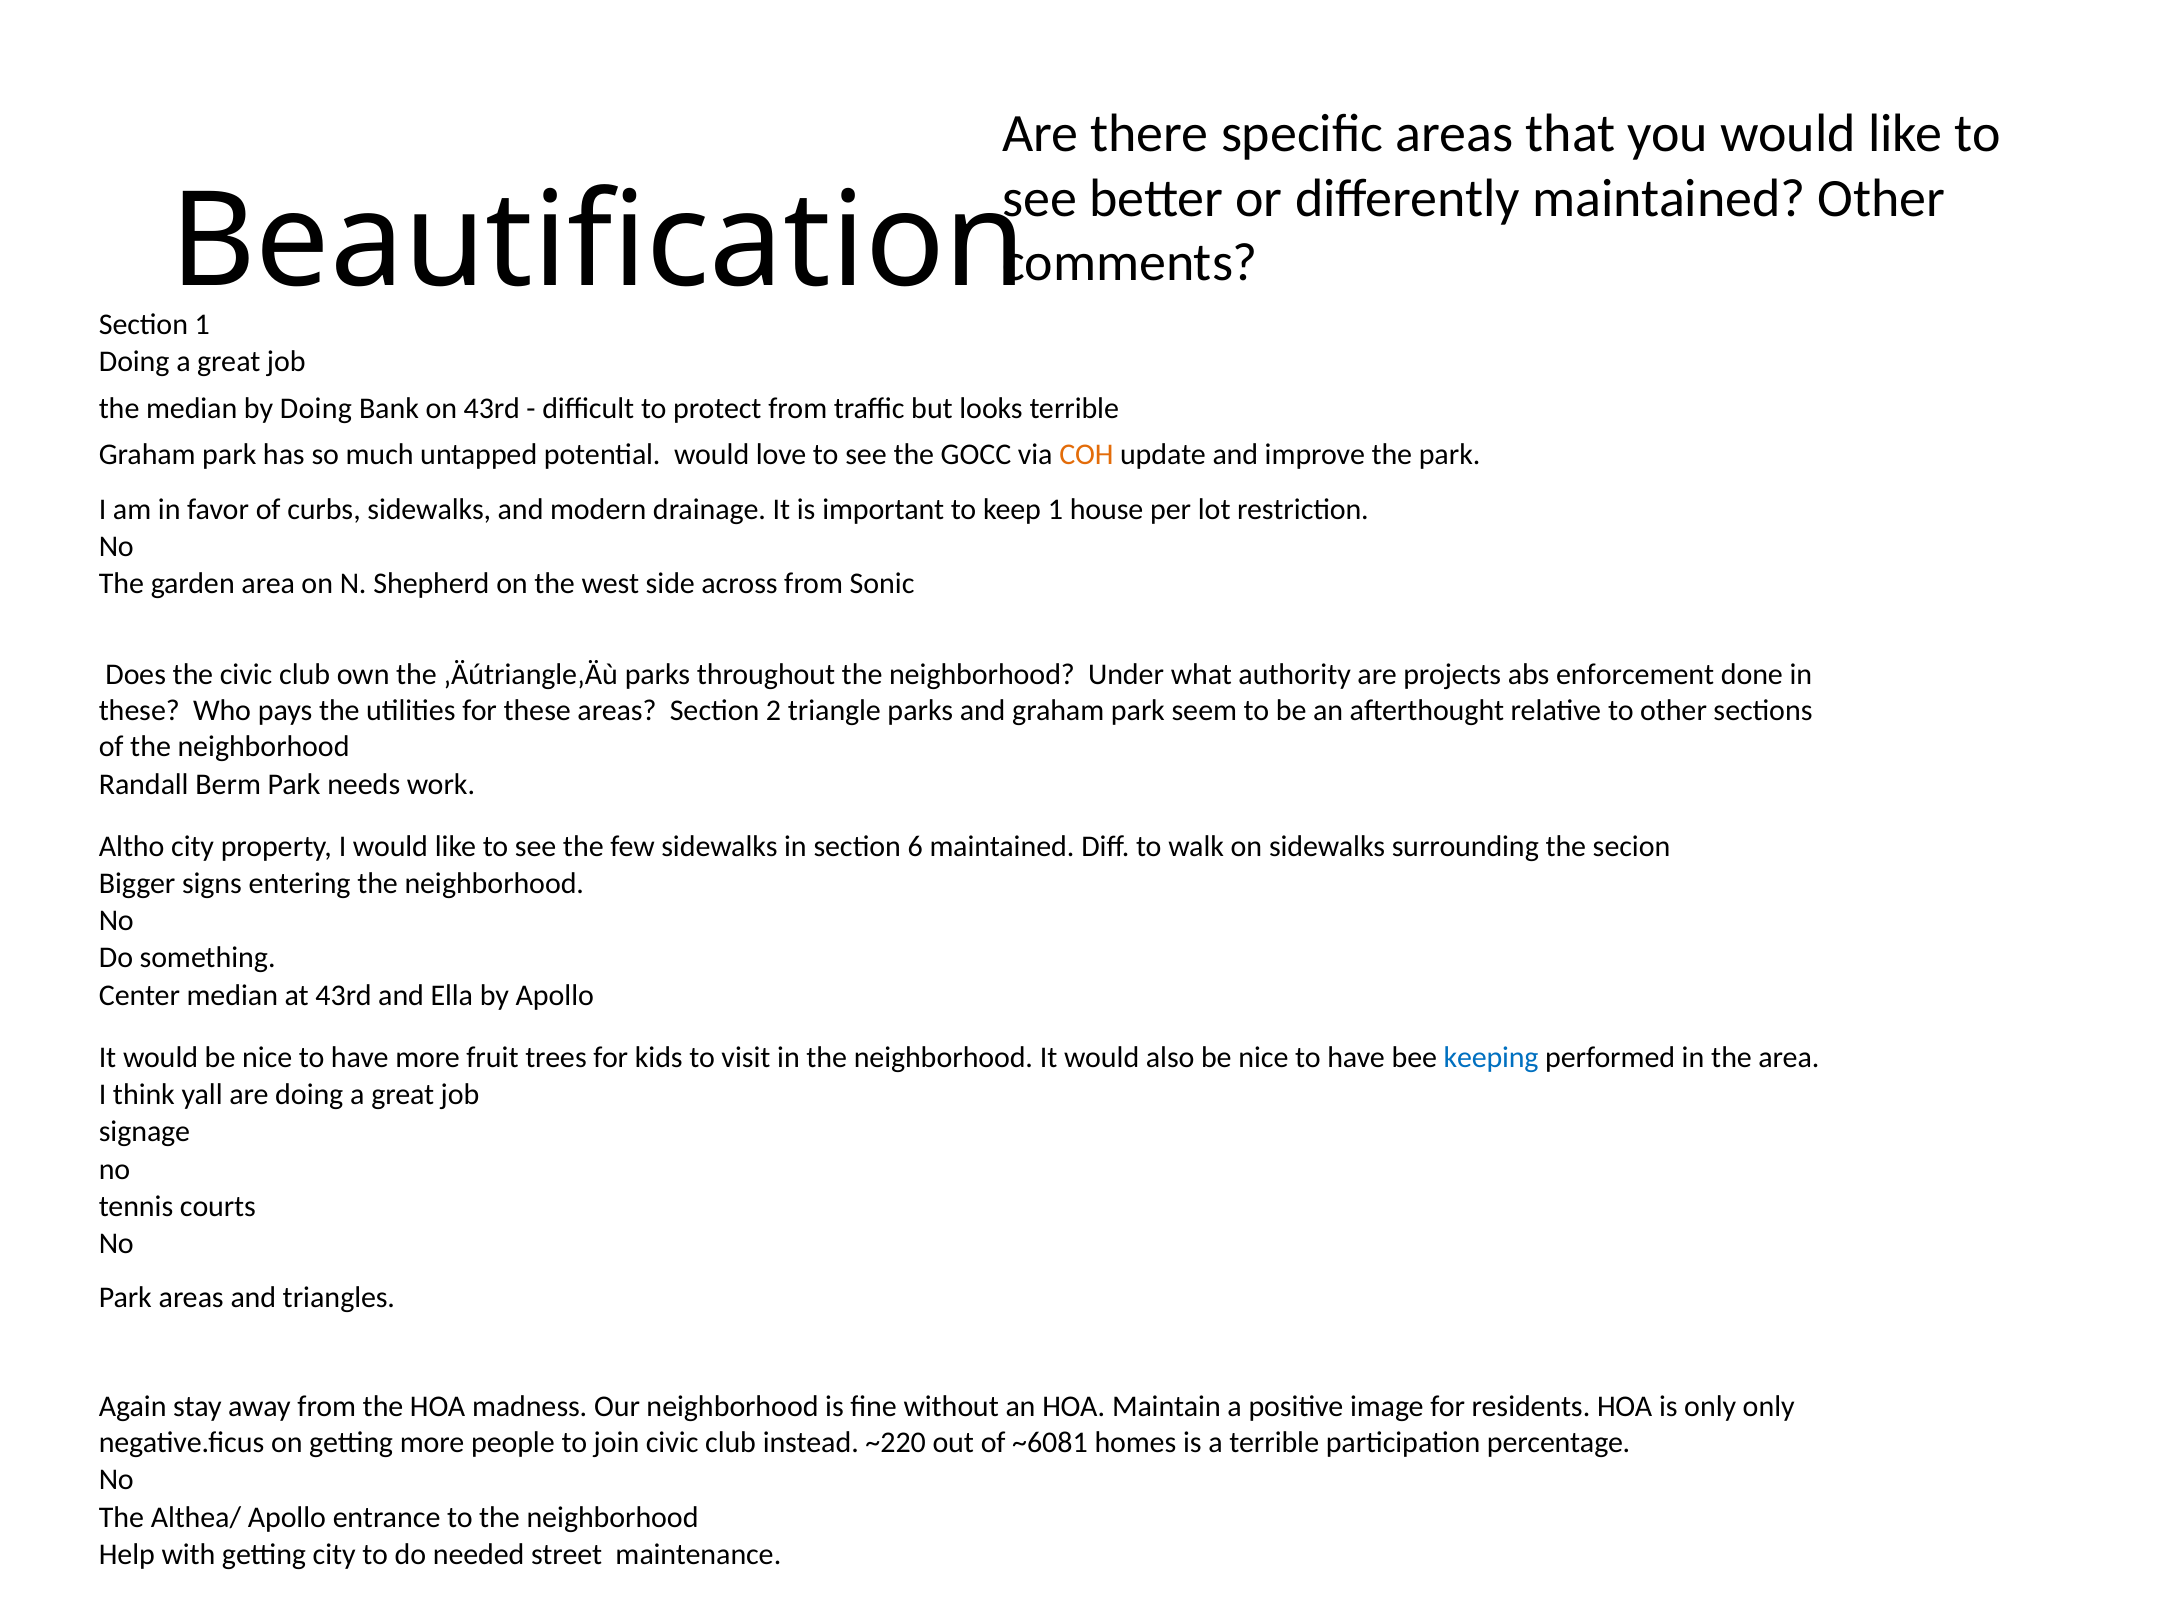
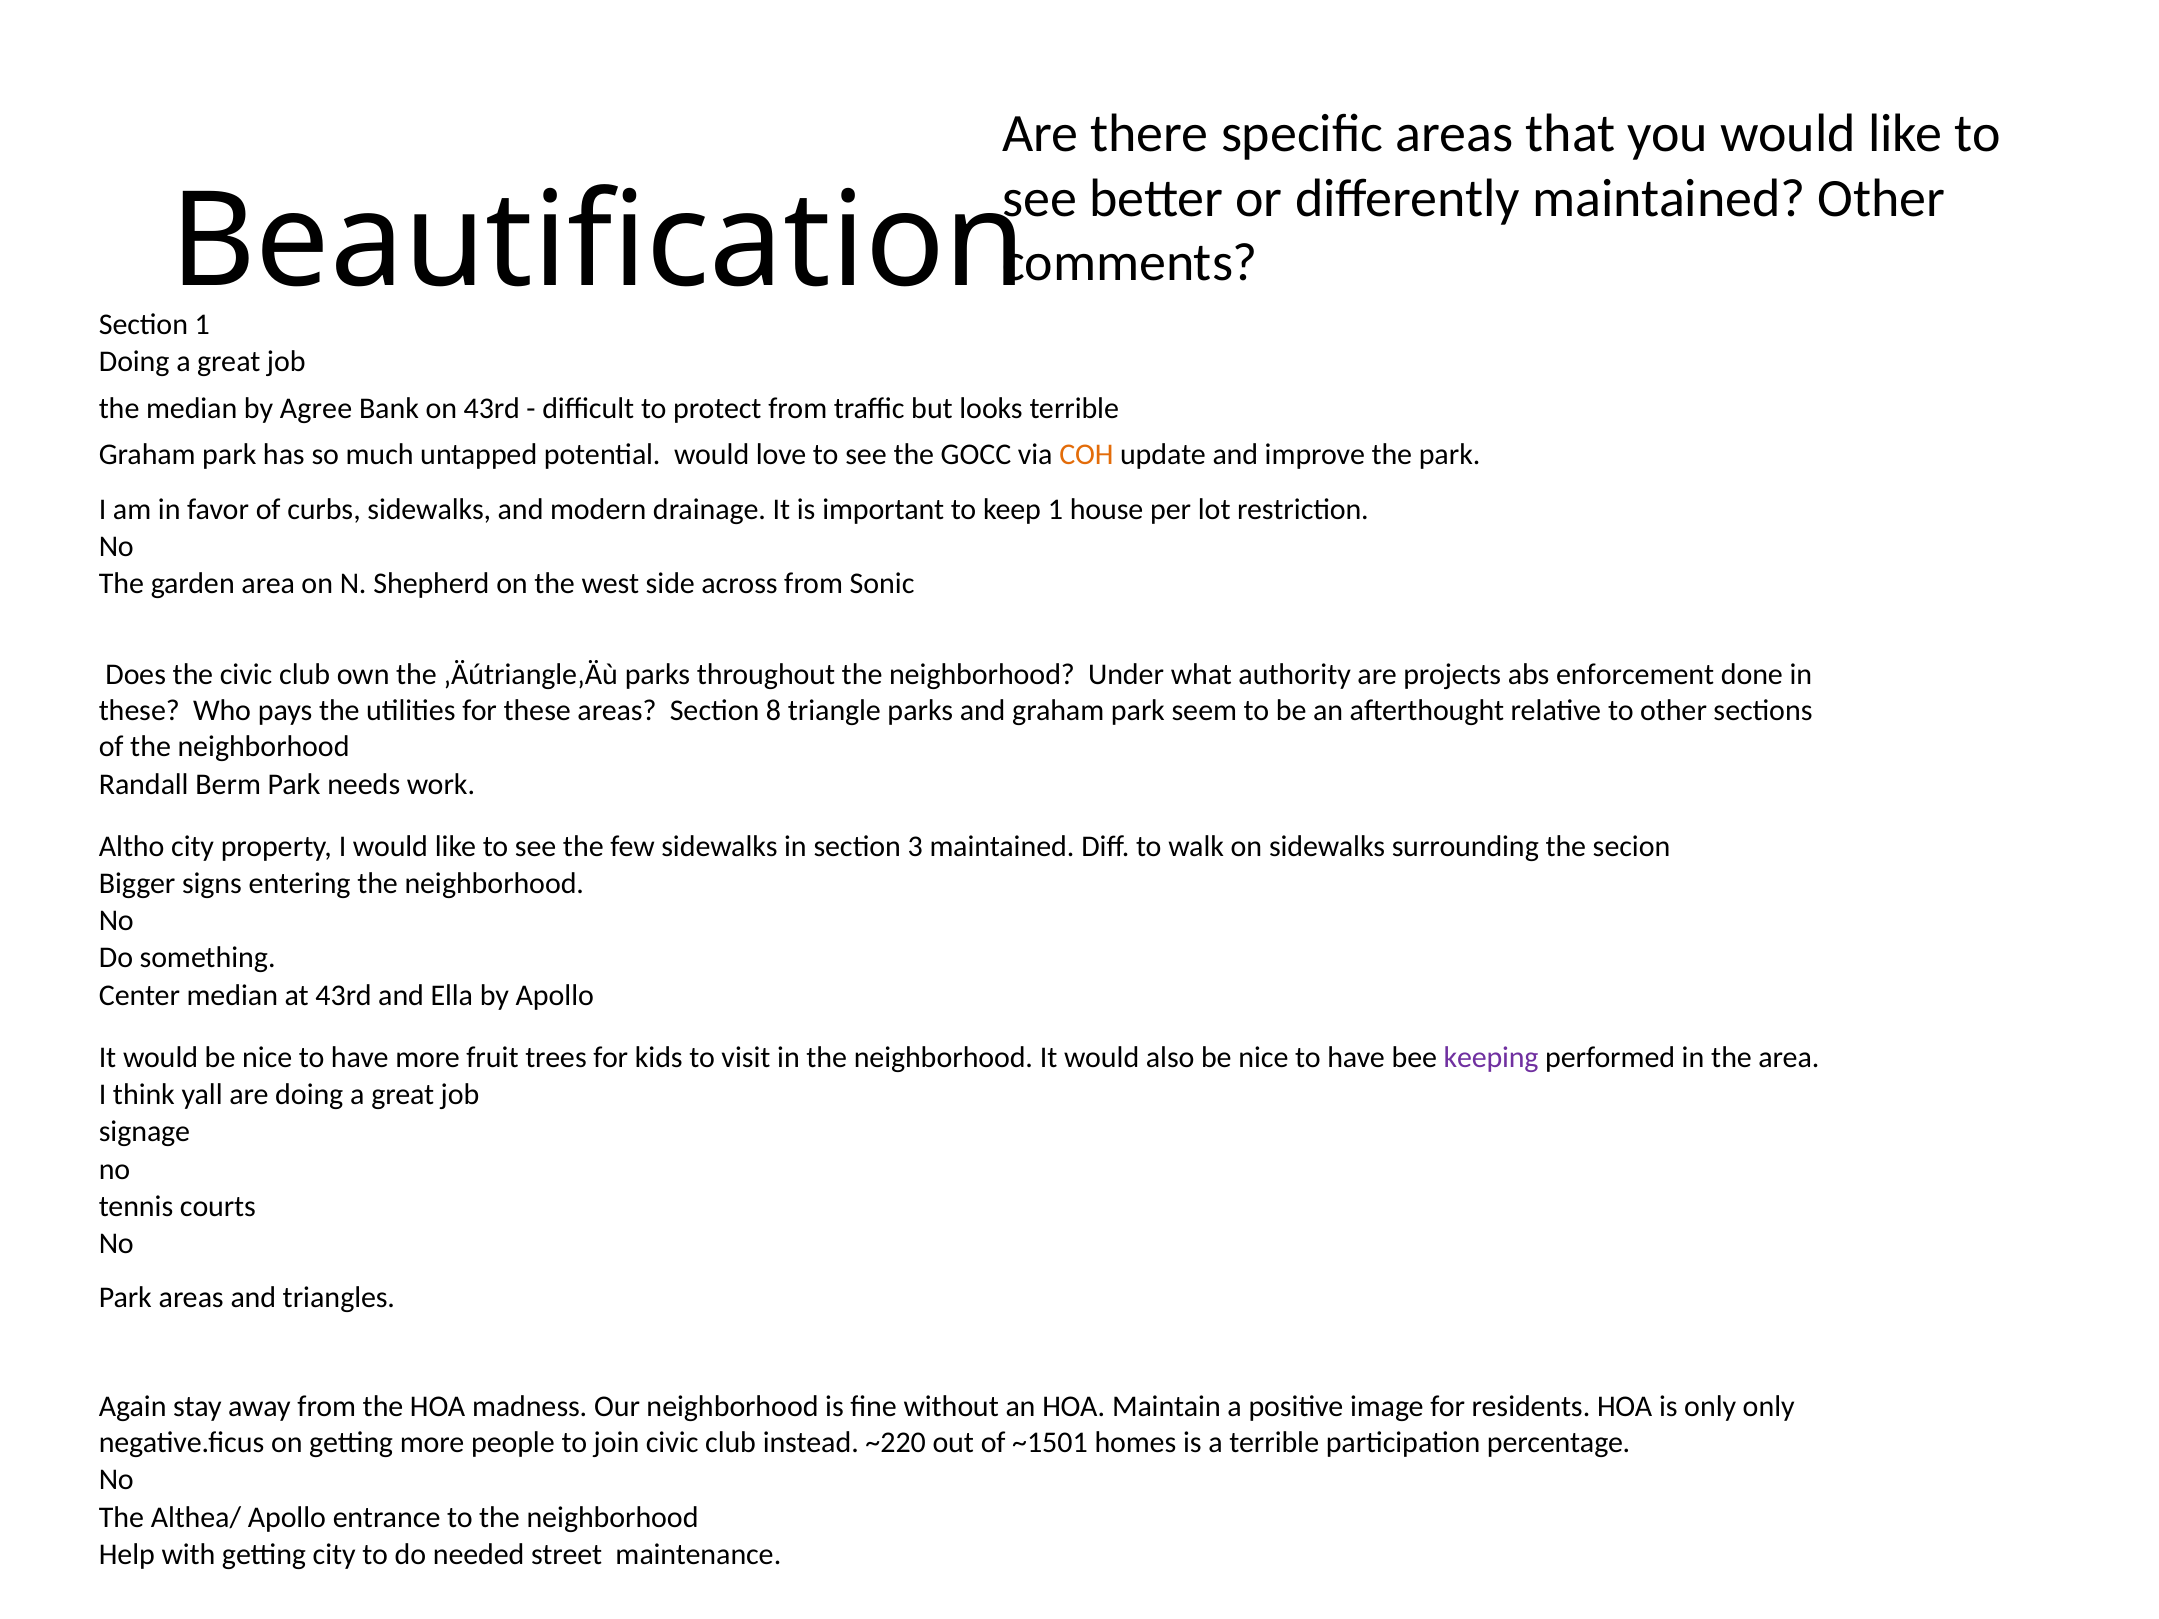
by Doing: Doing -> Agree
2: 2 -> 8
6: 6 -> 3
keeping colour: blue -> purple
~6081: ~6081 -> ~1501
